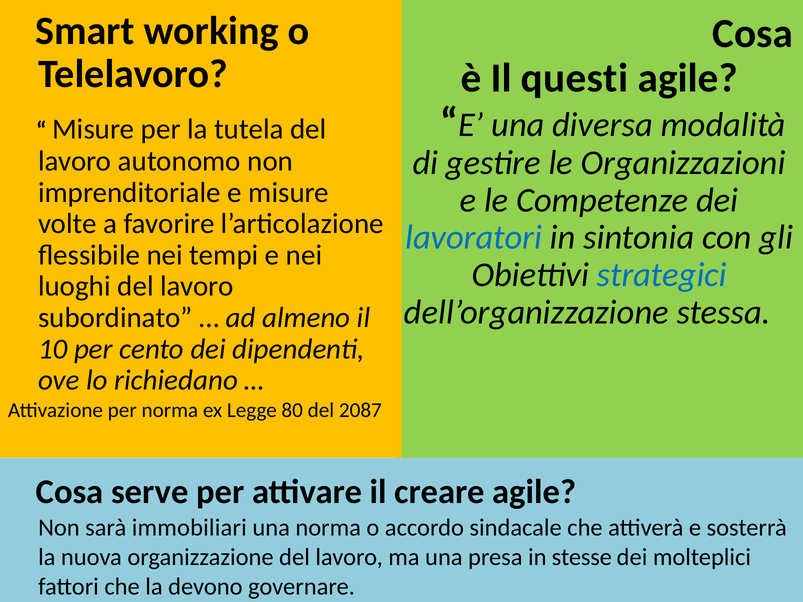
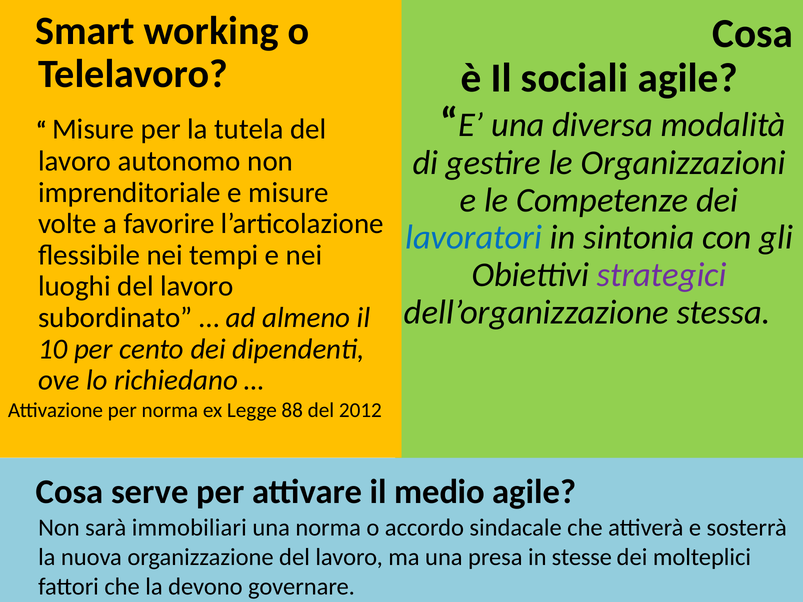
questi: questi -> sociali
strategici colour: blue -> purple
80: 80 -> 88
2087: 2087 -> 2012
creare: creare -> medio
